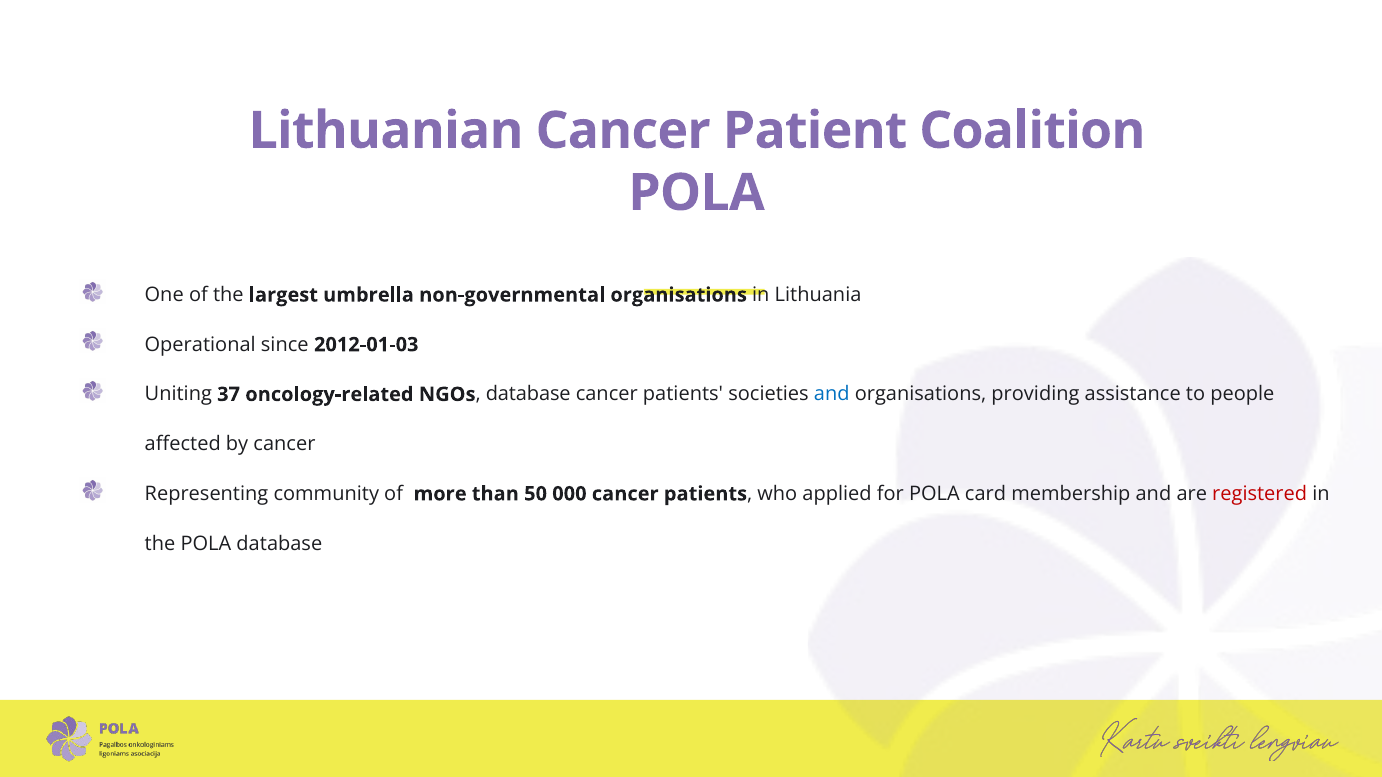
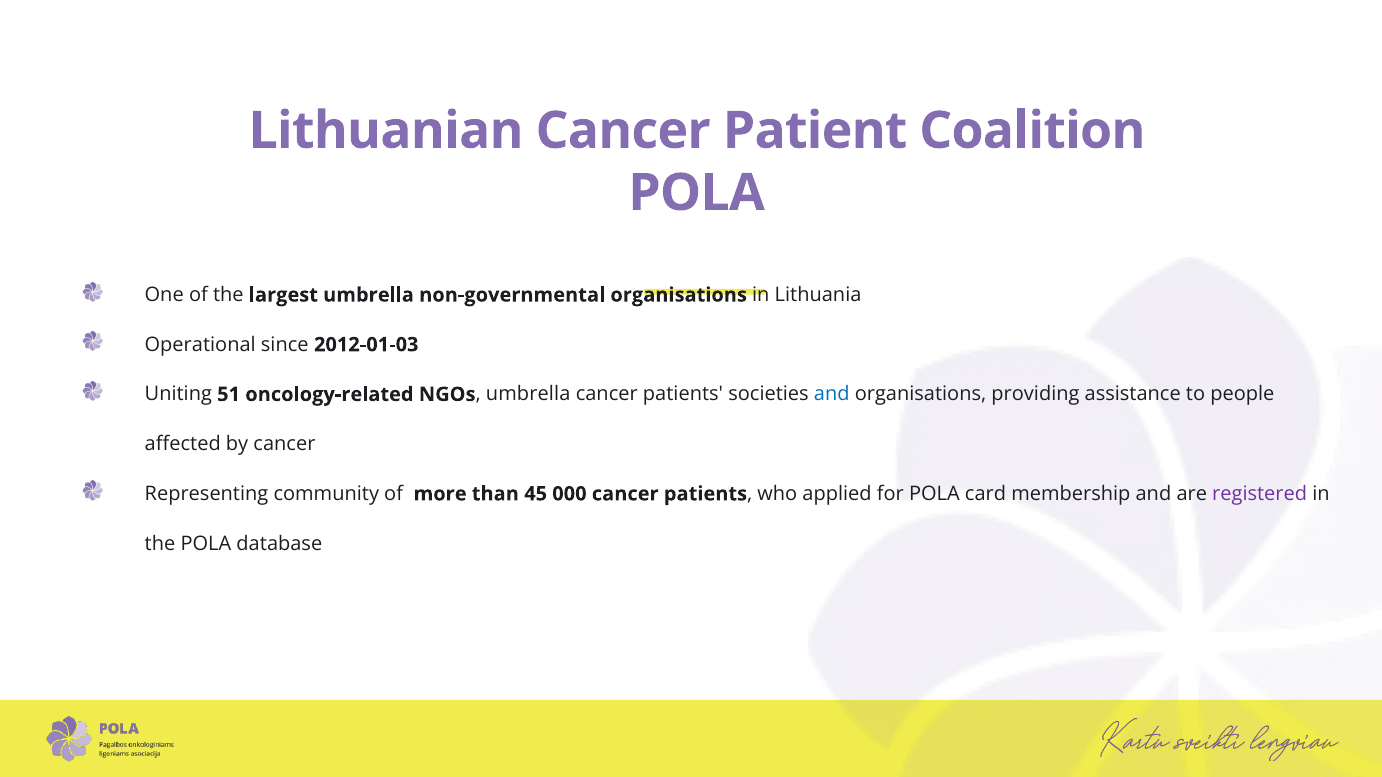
37: 37 -> 51
NGOs database: database -> umbrella
50: 50 -> 45
registered colour: red -> purple
